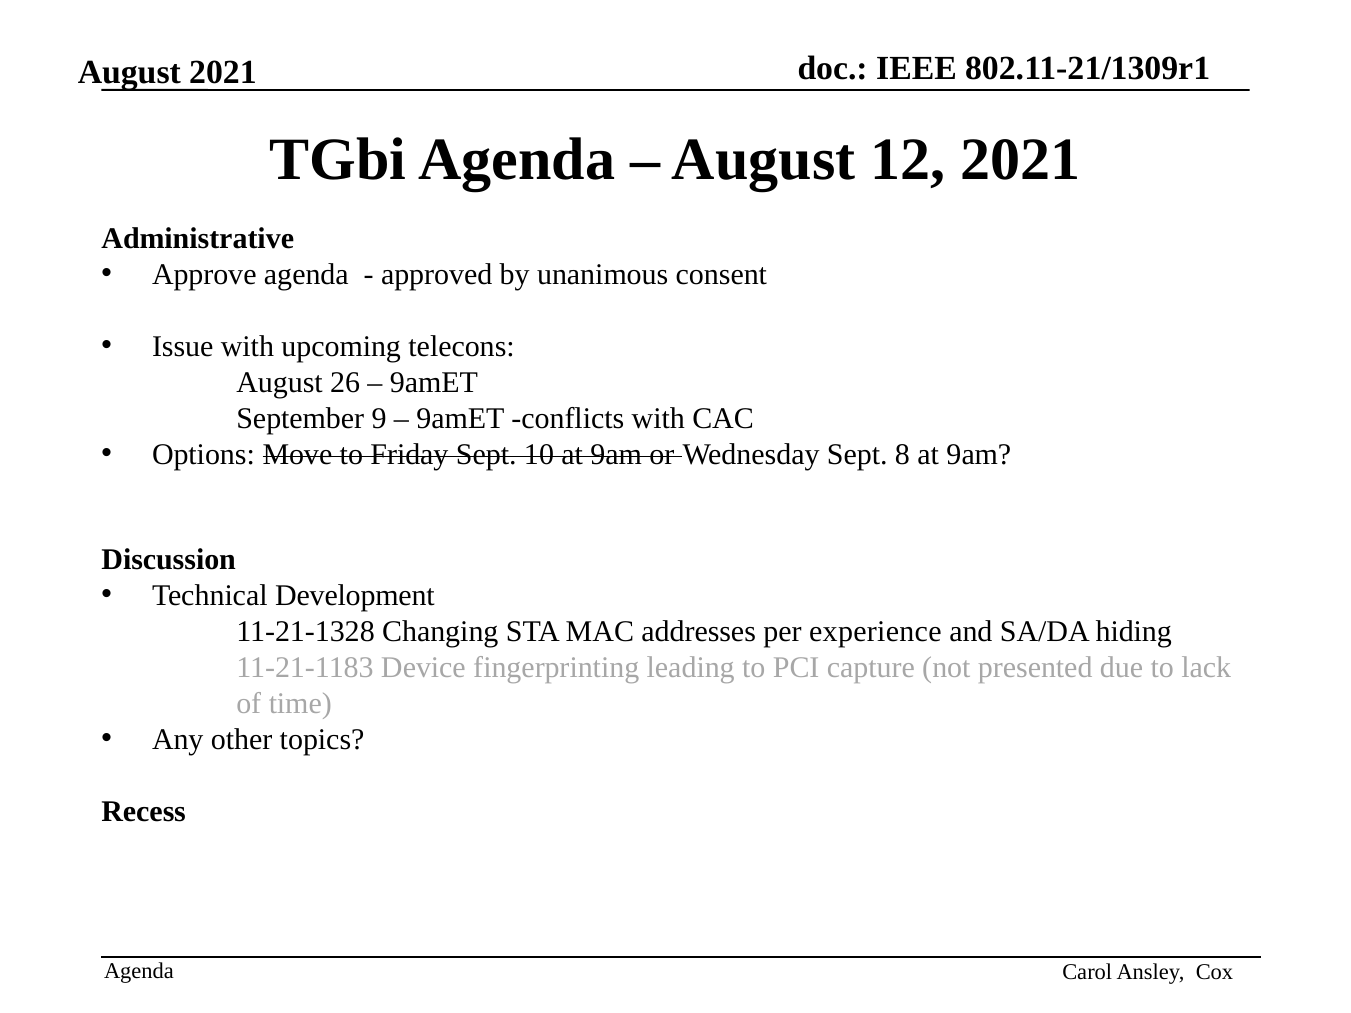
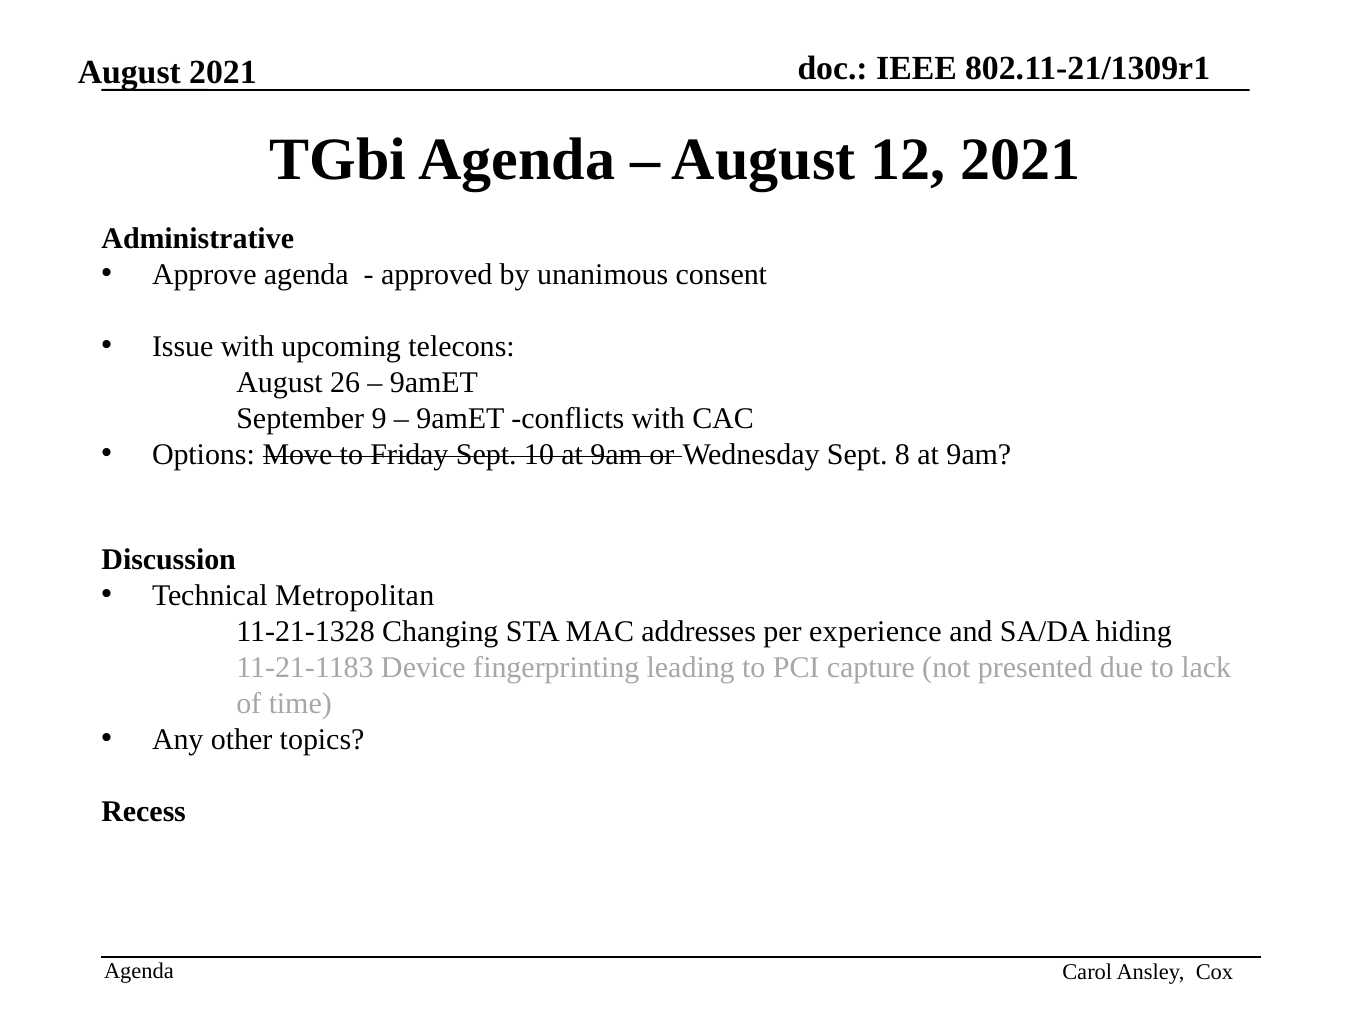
Development: Development -> Metropolitan
